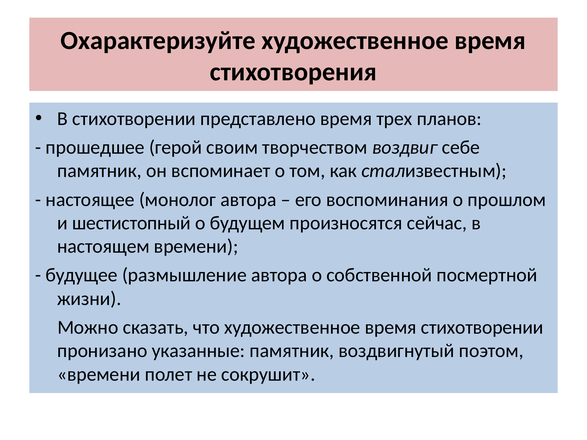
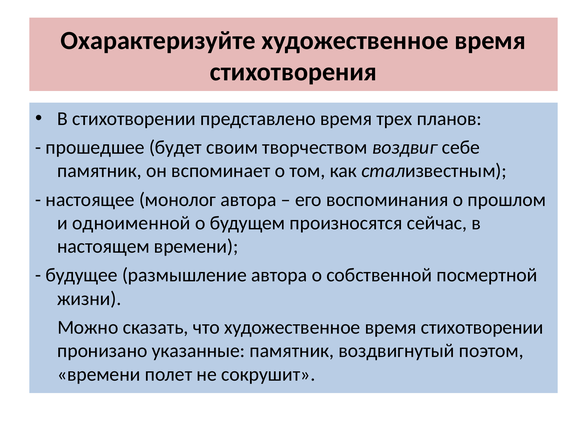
герой: герой -> будет
шестистопный: шестистопный -> одноименной
